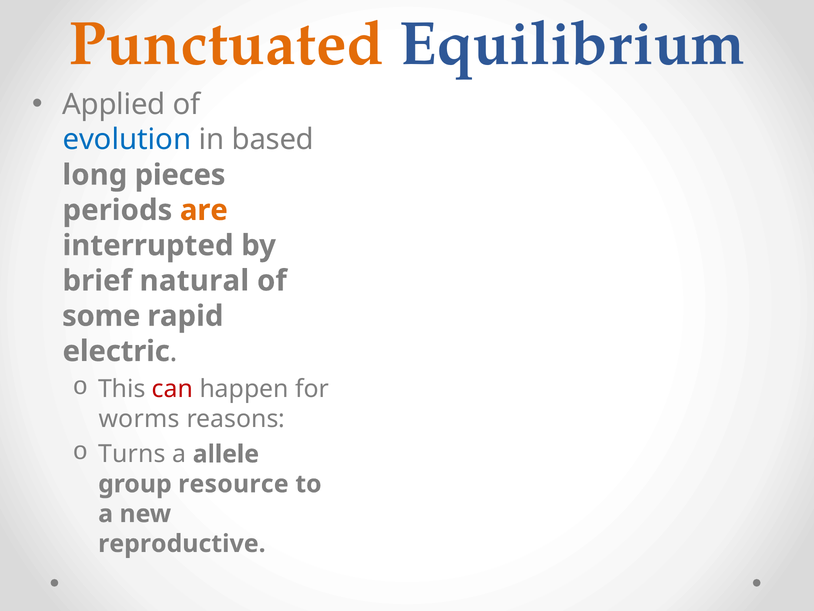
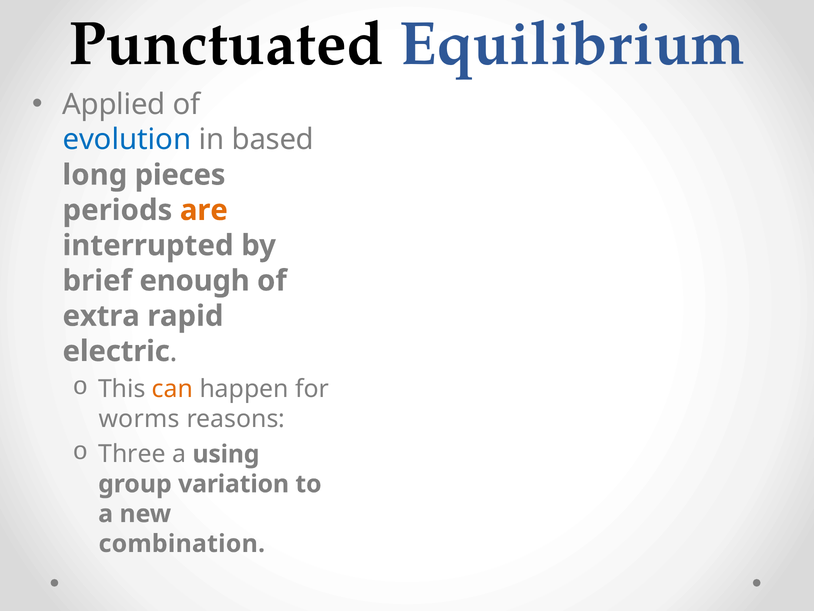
Punctuated colour: orange -> black
natural: natural -> enough
some: some -> extra
can colour: red -> orange
Turns: Turns -> Three
allele: allele -> using
resource: resource -> variation
reproductive: reproductive -> combination
